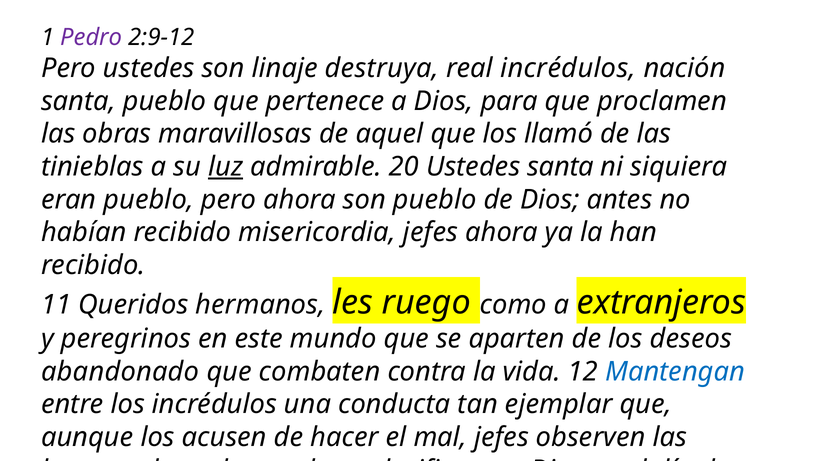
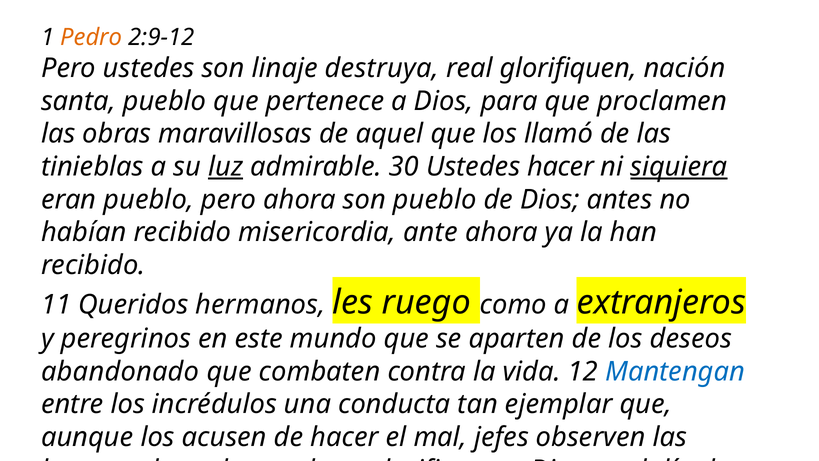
Pedro colour: purple -> orange
real incrédulos: incrédulos -> glorifiquen
20: 20 -> 30
Ustedes santa: santa -> hacer
siquiera underline: none -> present
misericordia jefes: jefes -> ante
